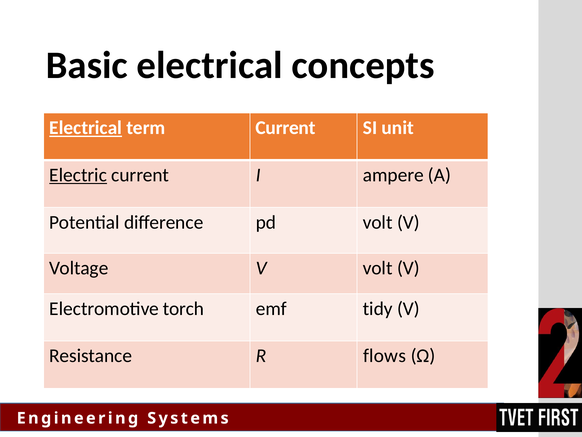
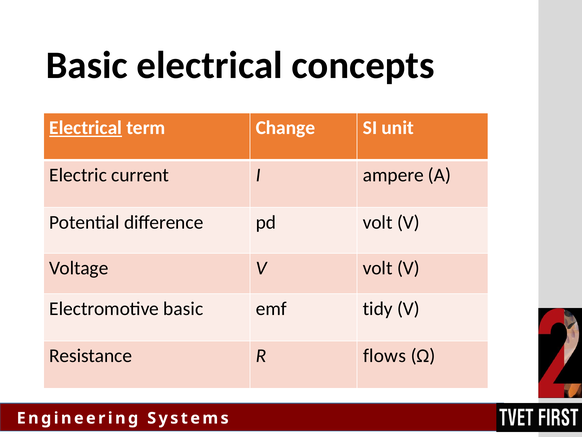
term Current: Current -> Change
Electric underline: present -> none
Electromotive torch: torch -> basic
